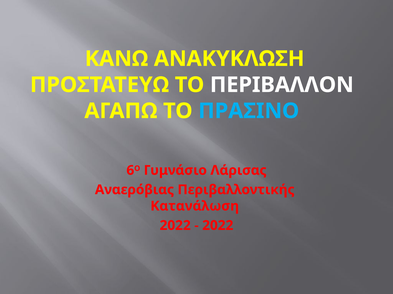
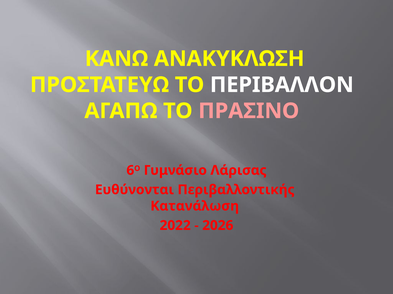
ΠΡΑΣΙΝΟ colour: light blue -> pink
Αναερόβιας: Αναερόβιας -> Ευθύνονται
2022 at (218, 226): 2022 -> 2026
